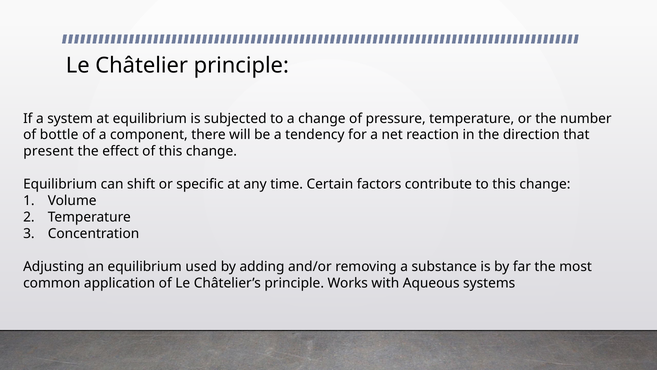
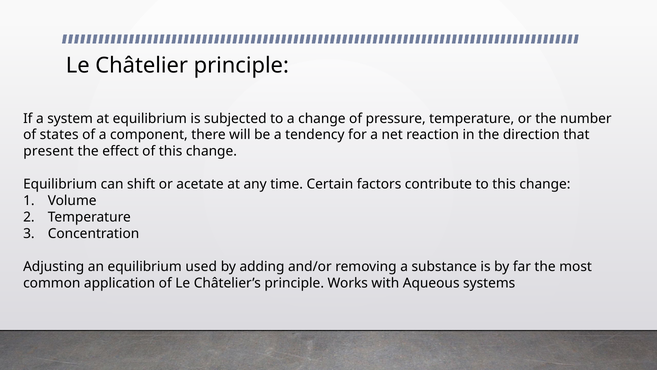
bottle: bottle -> states
specific: specific -> acetate
